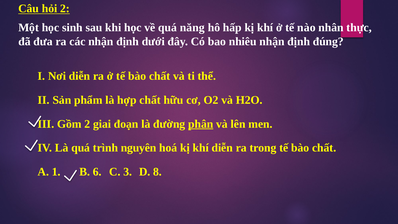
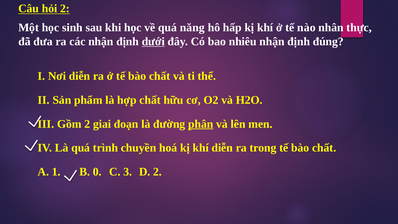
dưới underline: none -> present
nguyên: nguyên -> chuyền
6: 6 -> 0
D 8: 8 -> 2
